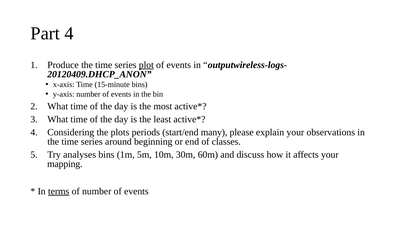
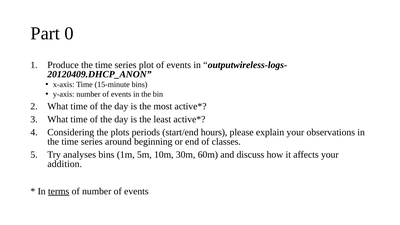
Part 4: 4 -> 0
plot underline: present -> none
many: many -> hours
mapping: mapping -> addition
